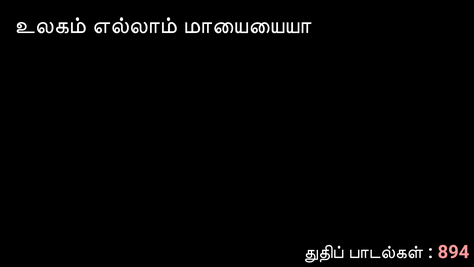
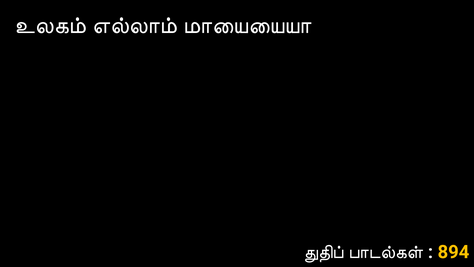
894 colour: pink -> yellow
